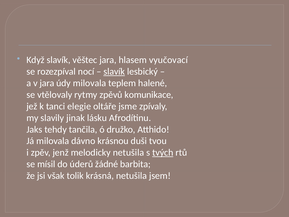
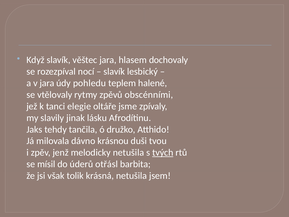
vyučovací: vyučovací -> dochovaly
slavík at (114, 71) underline: present -> none
údy milovala: milovala -> pohledu
komunikace: komunikace -> obscénními
žádné: žádné -> otřásl
